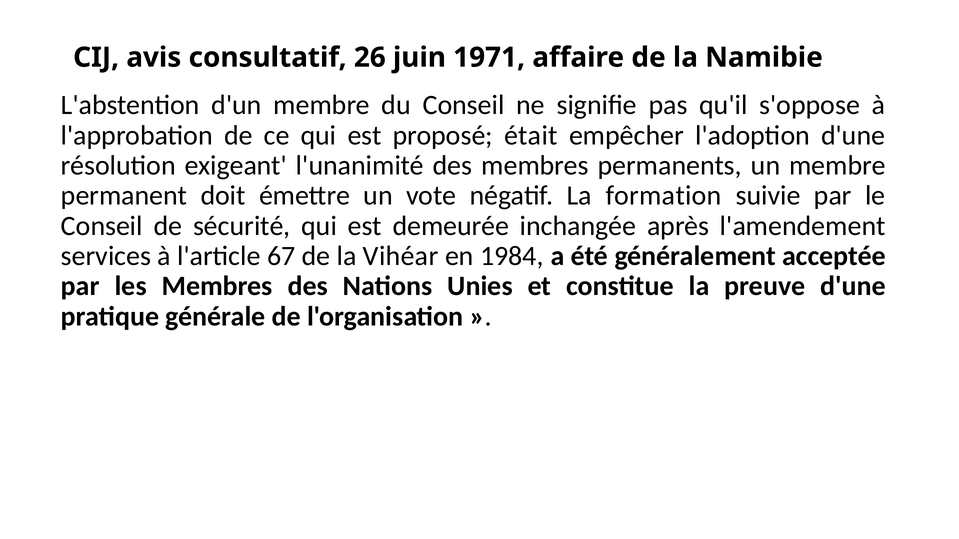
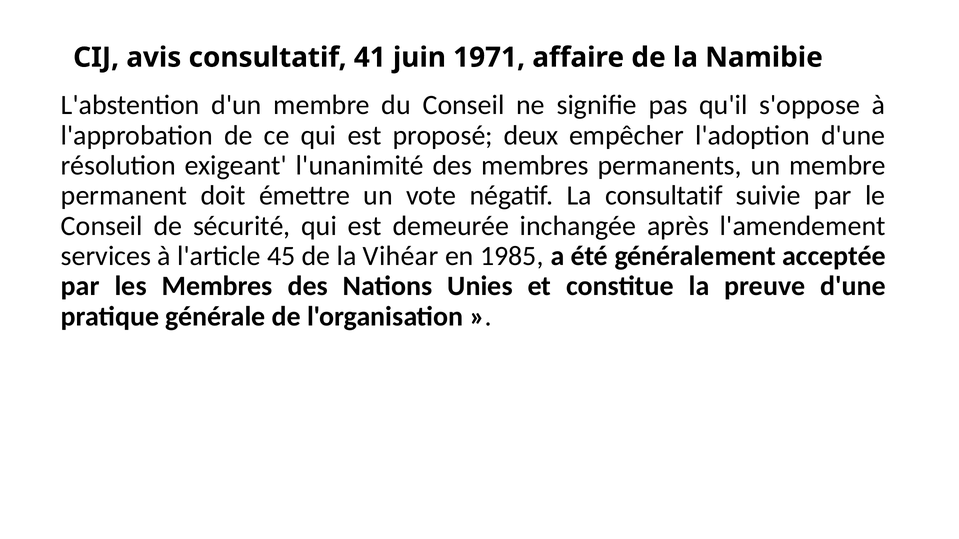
26: 26 -> 41
était: était -> deux
La formation: formation -> consultatif
67: 67 -> 45
1984: 1984 -> 1985
